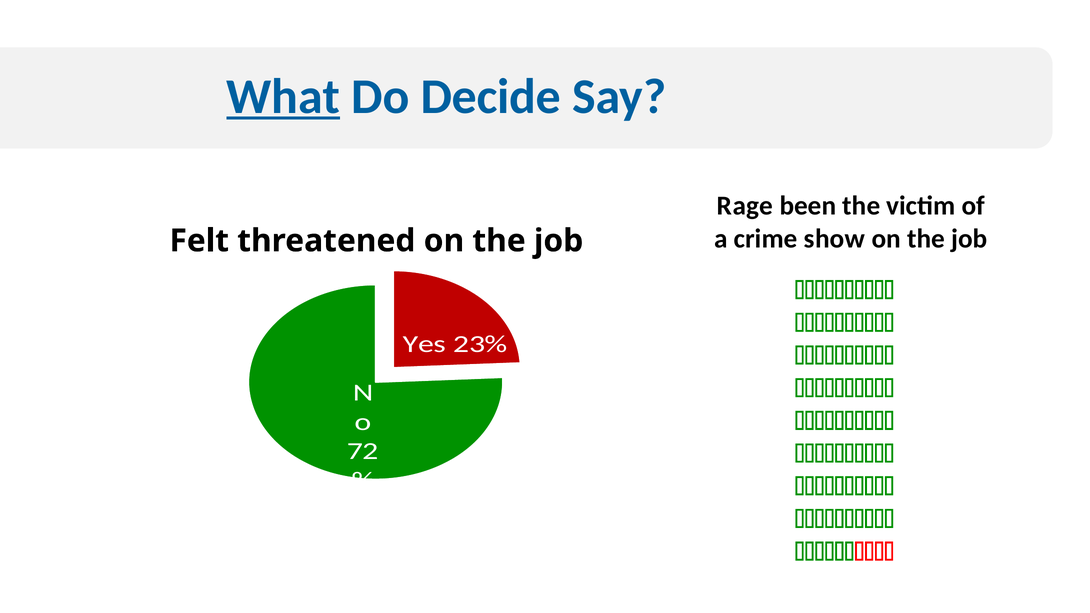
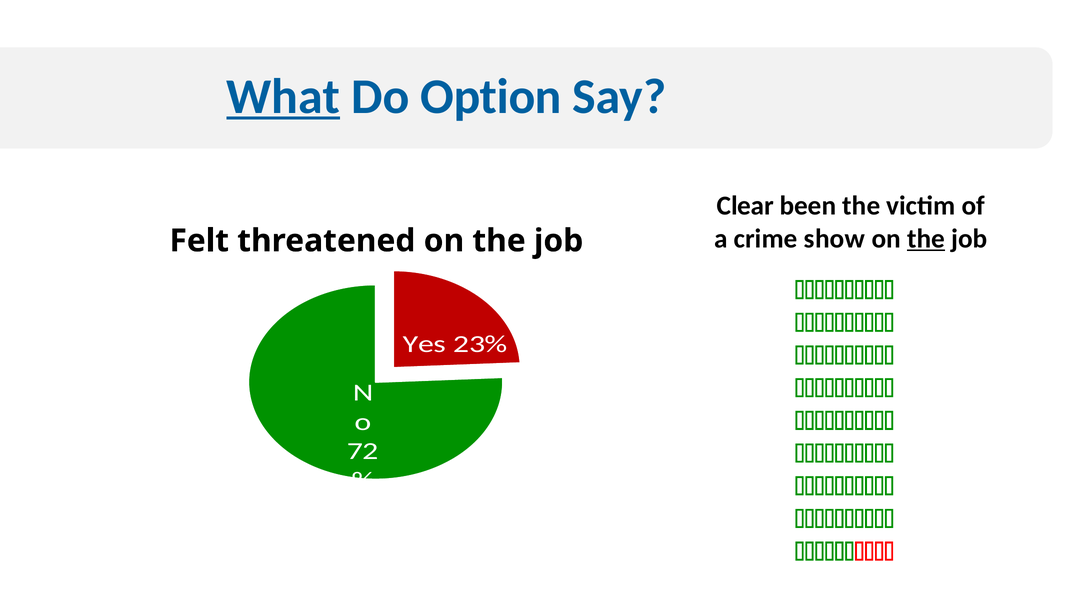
Decide: Decide -> Option
Rage: Rage -> Clear
the at (926, 239) underline: none -> present
